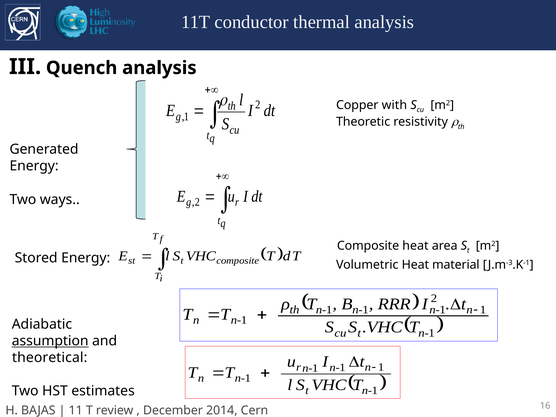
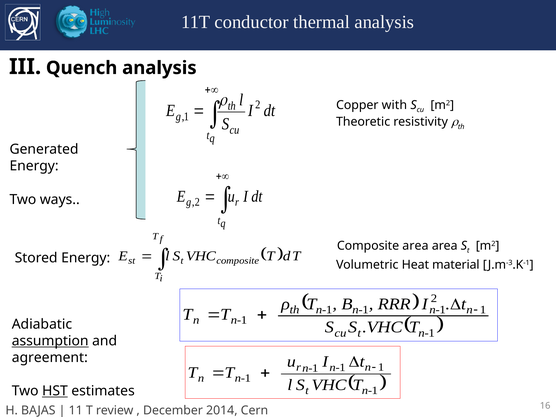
Composite heat: heat -> area
theoretical: theoretical -> agreement
HST underline: none -> present
